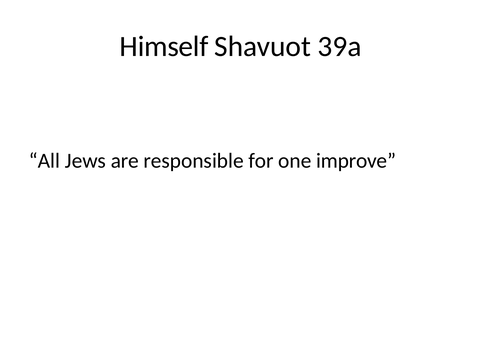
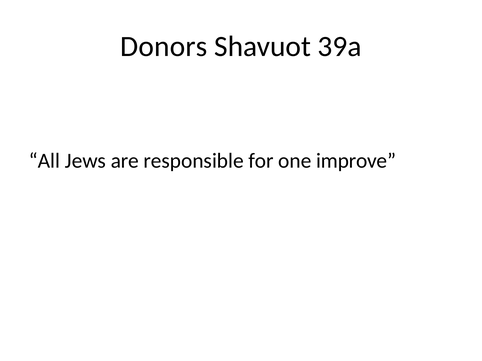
Himself: Himself -> Donors
